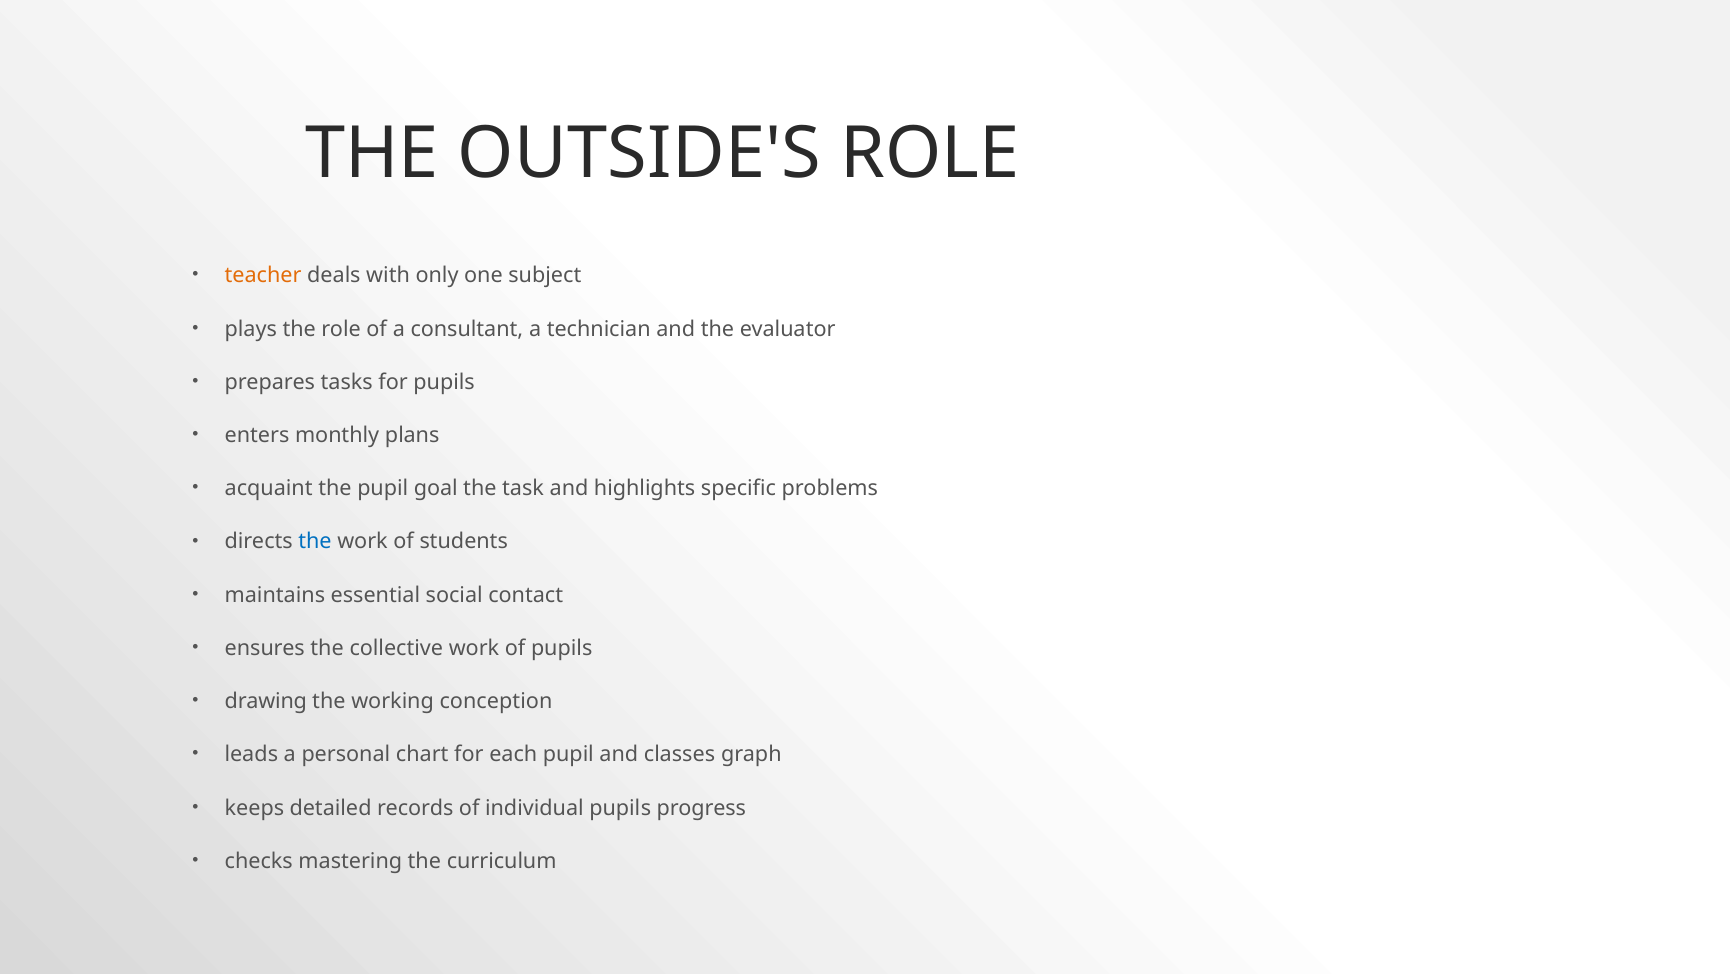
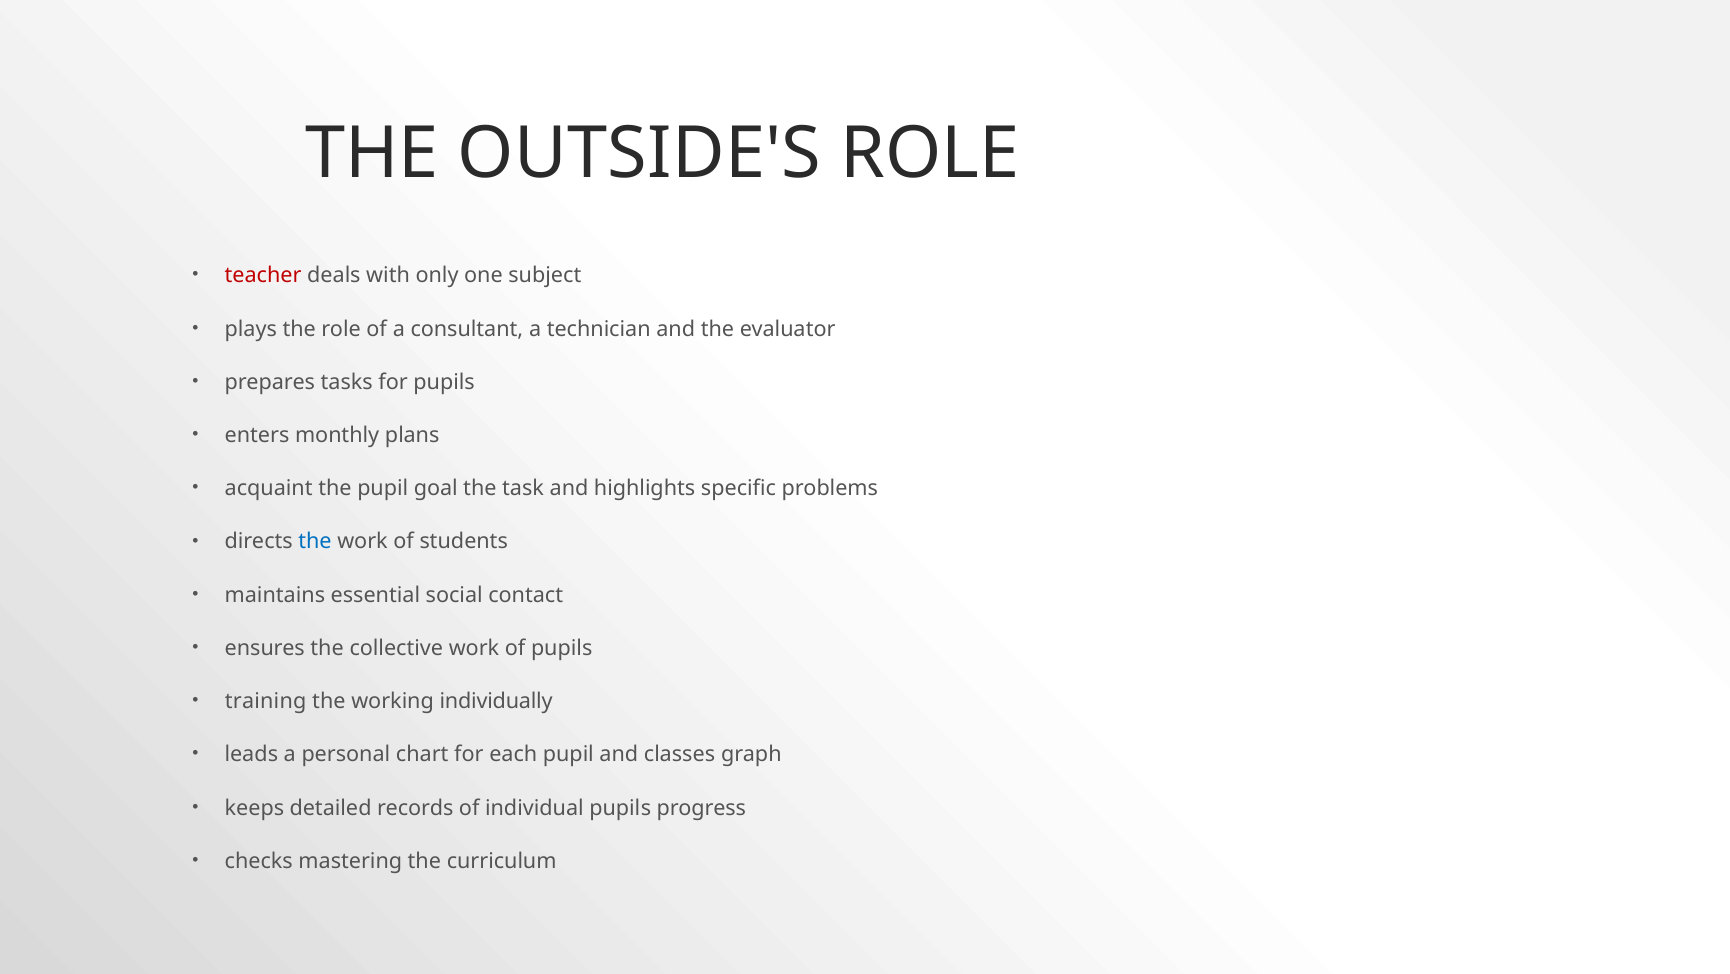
teacher colour: orange -> red
drawing: drawing -> training
conception: conception -> individually
